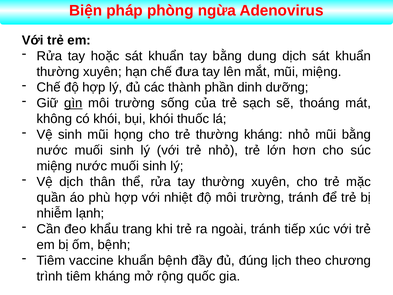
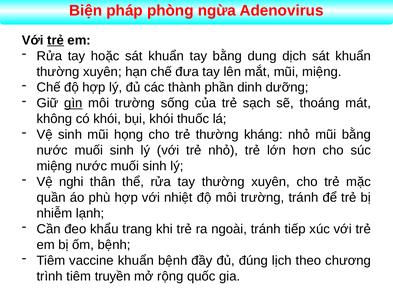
trẻ at (56, 40) underline: none -> present
Vệ dịch: dịch -> nghi
tiêm kháng: kháng -> truyền
